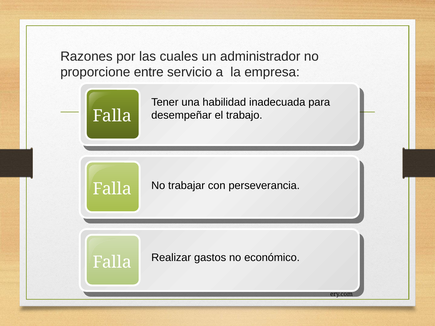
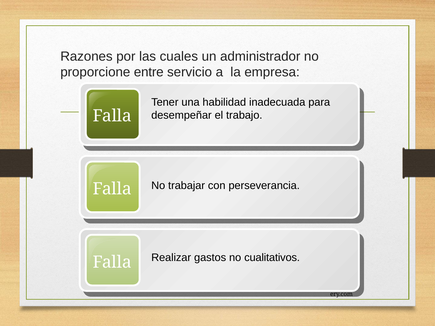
económico: económico -> cualitativos
